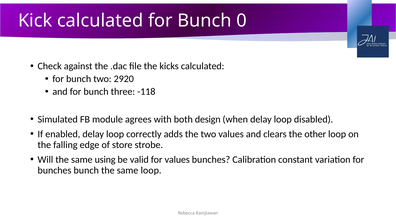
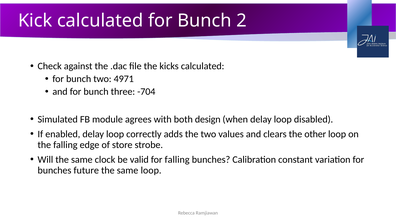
0: 0 -> 2
2920: 2920 -> 4971
-118: -118 -> -704
using: using -> clock
for values: values -> falling
bunches bunch: bunch -> future
